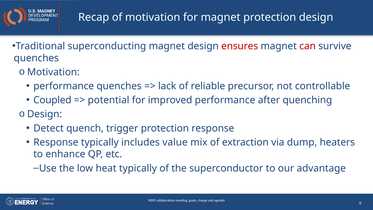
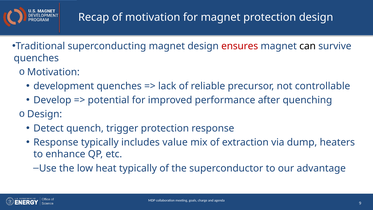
can colour: red -> black
performance at (64, 86): performance -> development
Coupled: Coupled -> Develop
